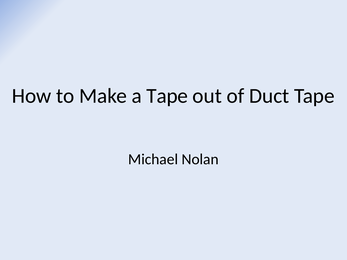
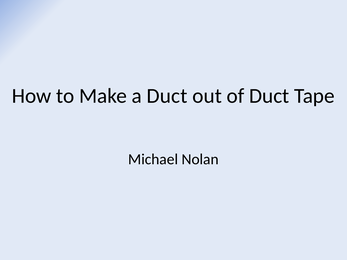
a Tape: Tape -> Duct
